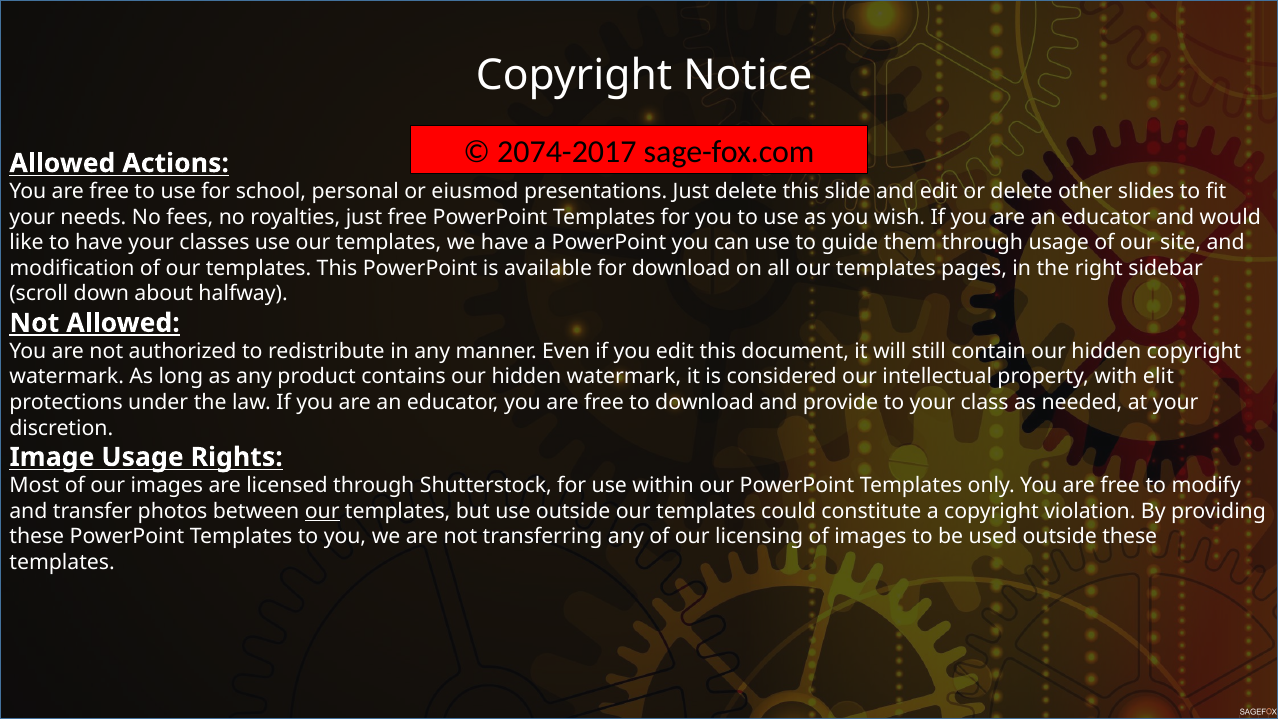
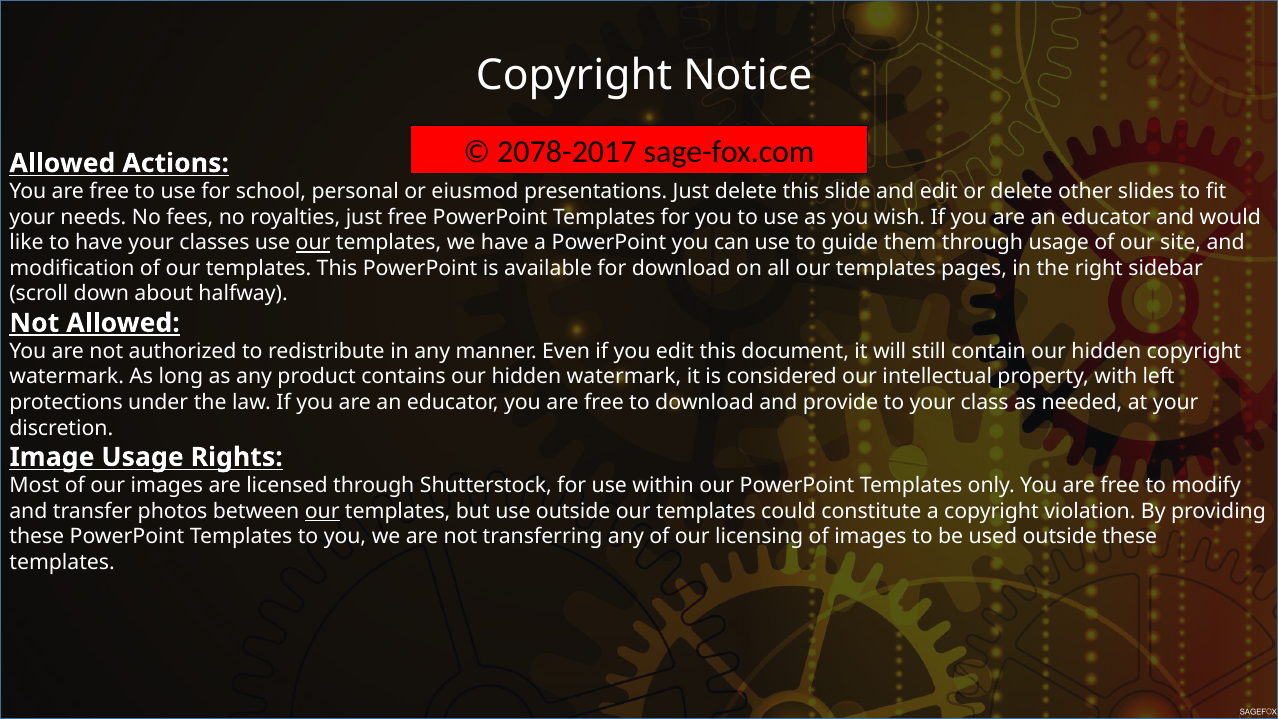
2074-2017: 2074-2017 -> 2078-2017
our at (313, 243) underline: none -> present
elit: elit -> left
